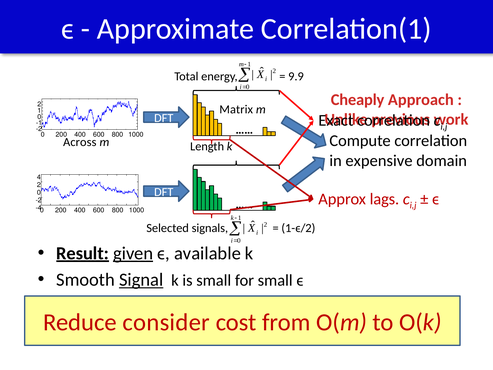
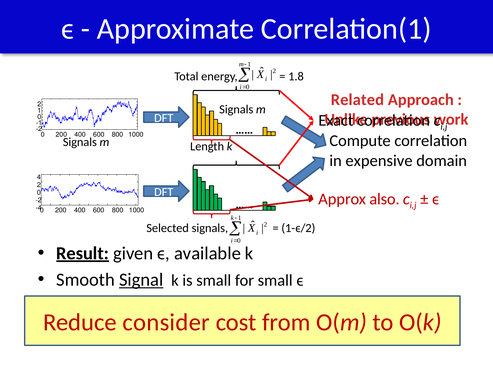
9.9: 9.9 -> 1.8
Cheaply: Cheaply -> Related
Matrix at (236, 109): Matrix -> Signals
Across at (80, 142): Across -> Signals
lags: lags -> also
given underline: present -> none
